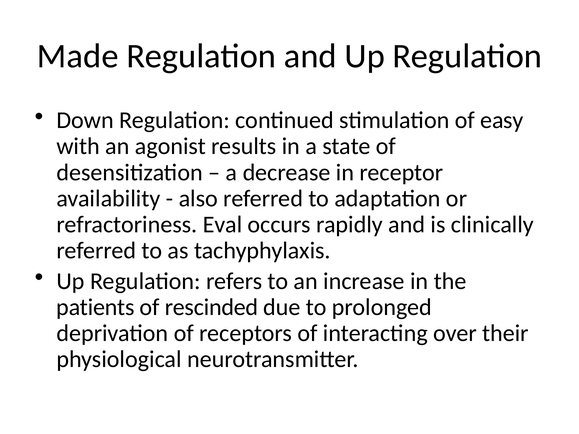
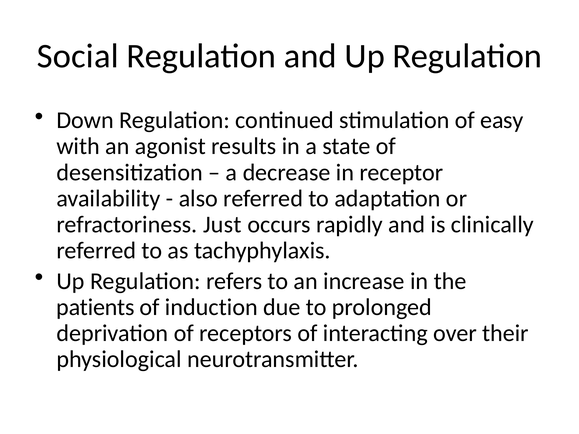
Made: Made -> Social
Eval: Eval -> Just
rescinded: rescinded -> induction
